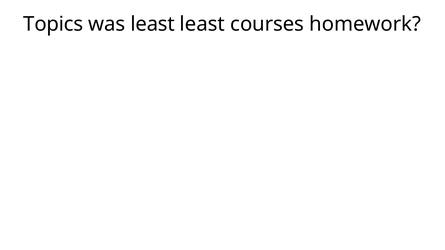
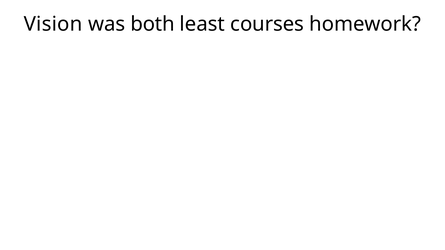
Topics: Topics -> Vision
was least: least -> both
